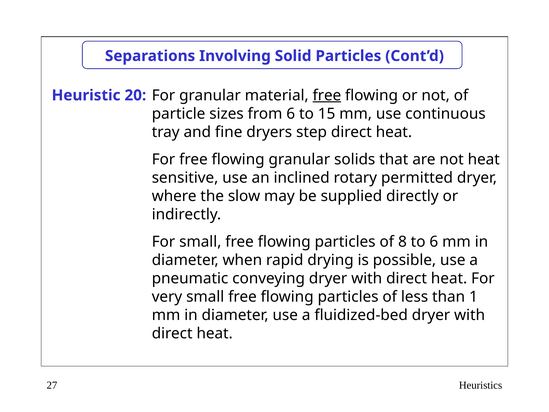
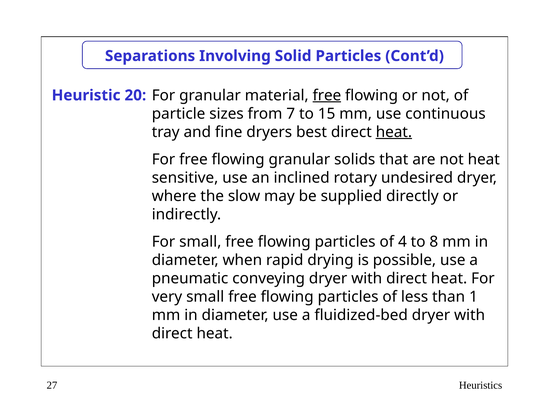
from 6: 6 -> 7
step: step -> best
heat at (394, 132) underline: none -> present
permitted: permitted -> undesired
8: 8 -> 4
to 6: 6 -> 8
